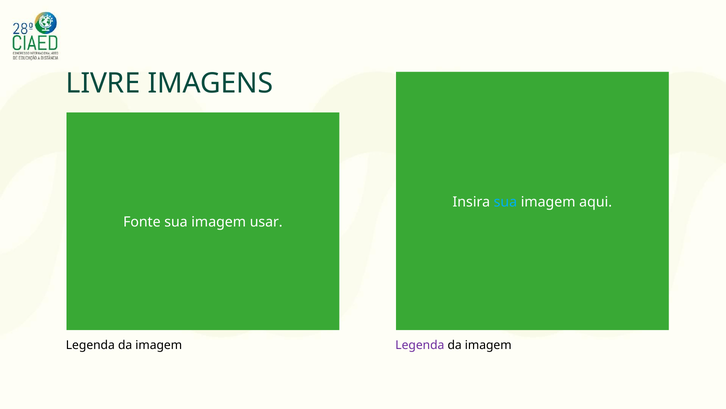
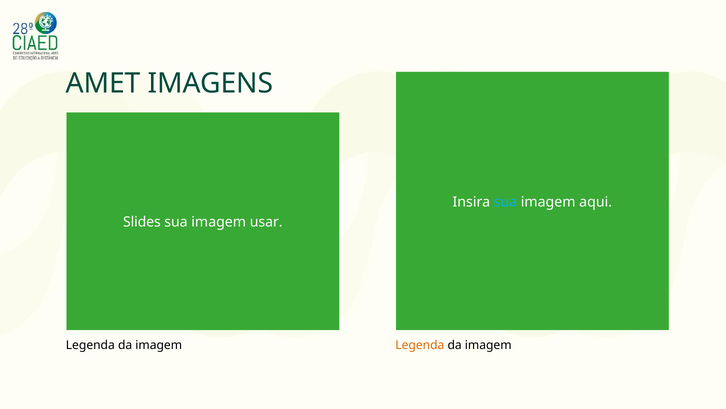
LIVRE: LIVRE -> AMET
Fonte: Fonte -> Slides
Legenda at (420, 345) colour: purple -> orange
